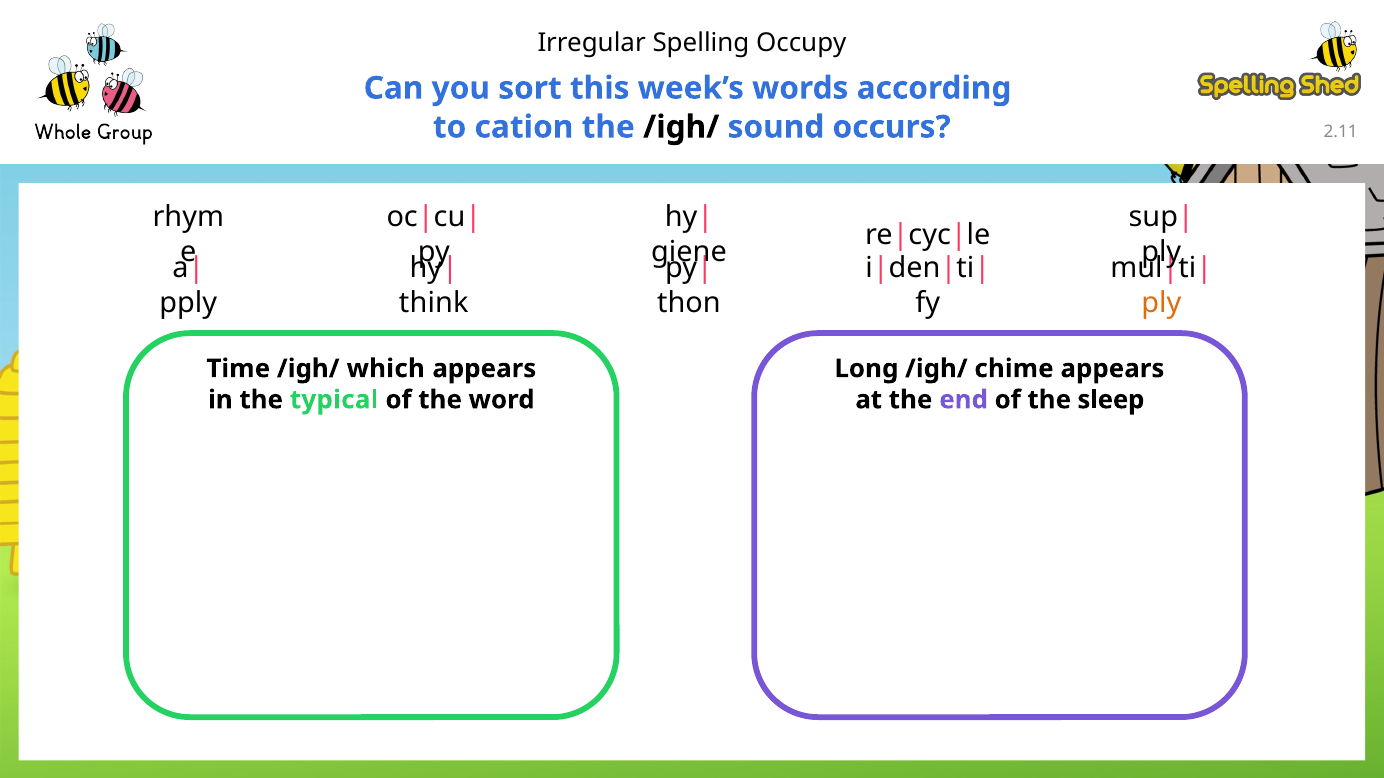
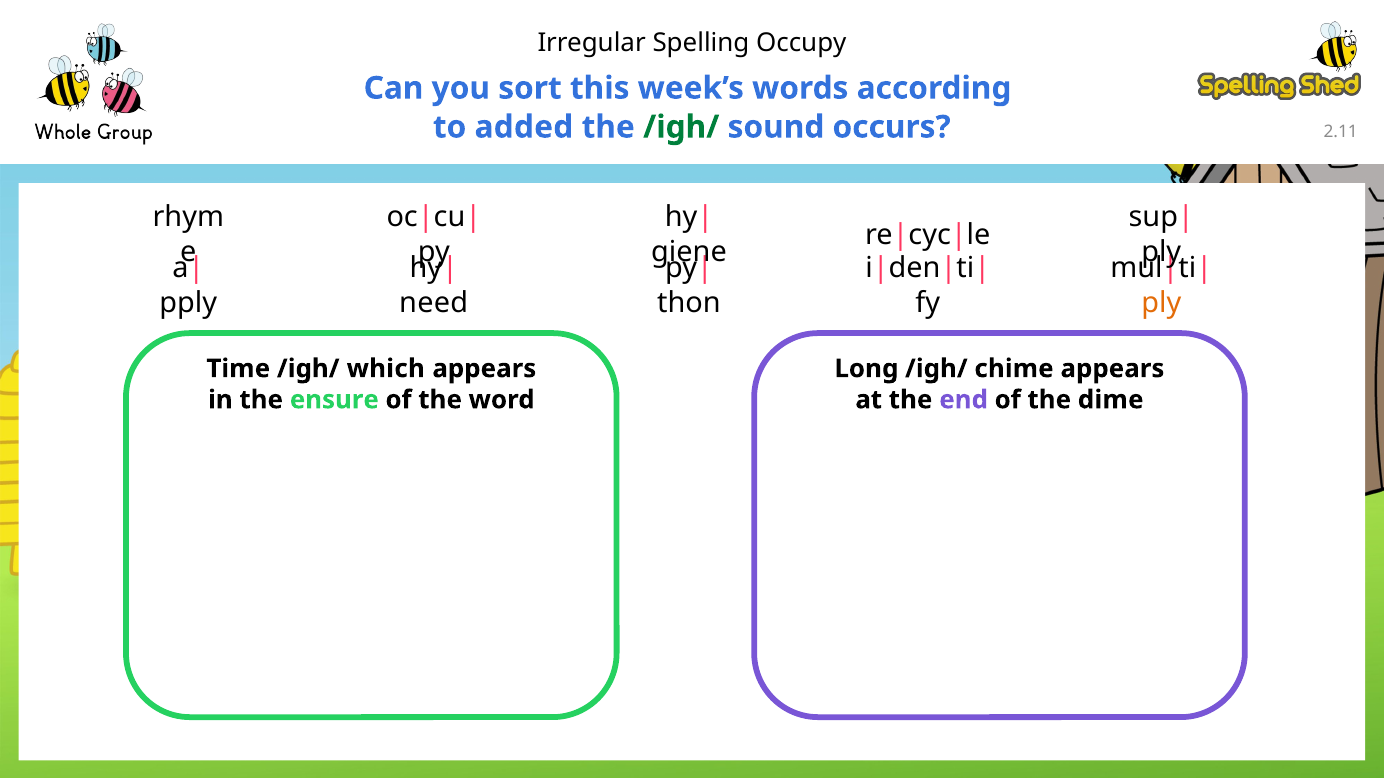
cation: cation -> added
/igh/ at (681, 127) colour: black -> green
think: think -> need
typical: typical -> ensure
sleep: sleep -> dime
